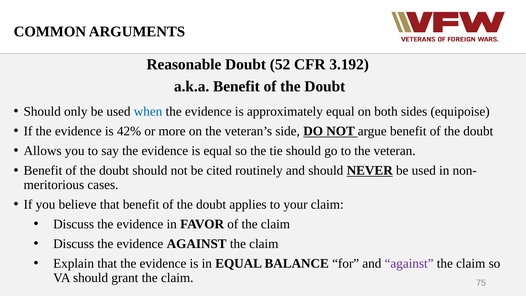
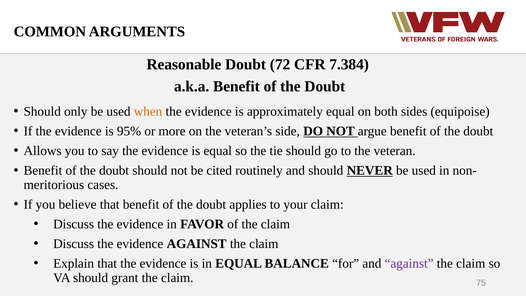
52: 52 -> 72
3.192: 3.192 -> 7.384
when colour: blue -> orange
42%: 42% -> 95%
